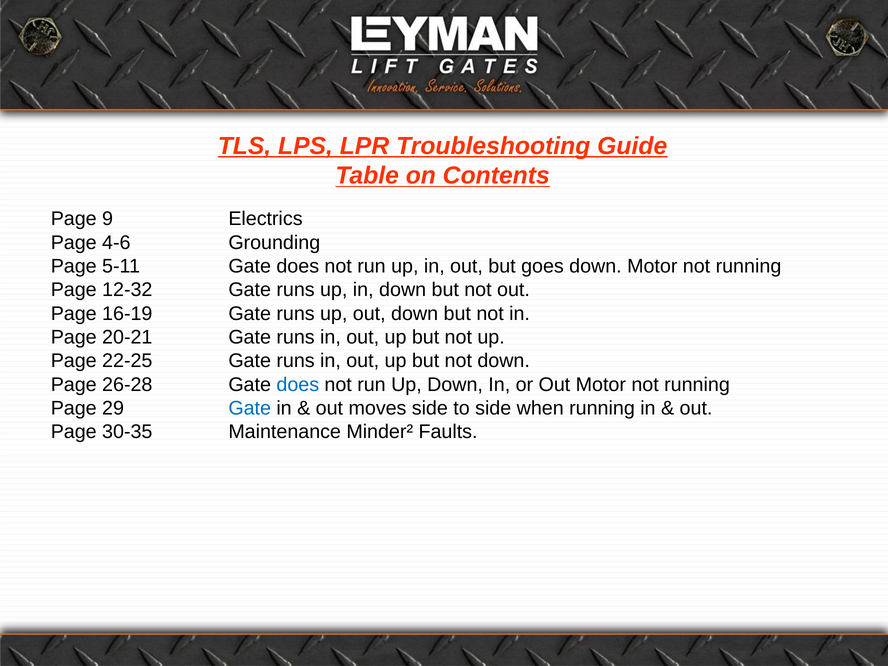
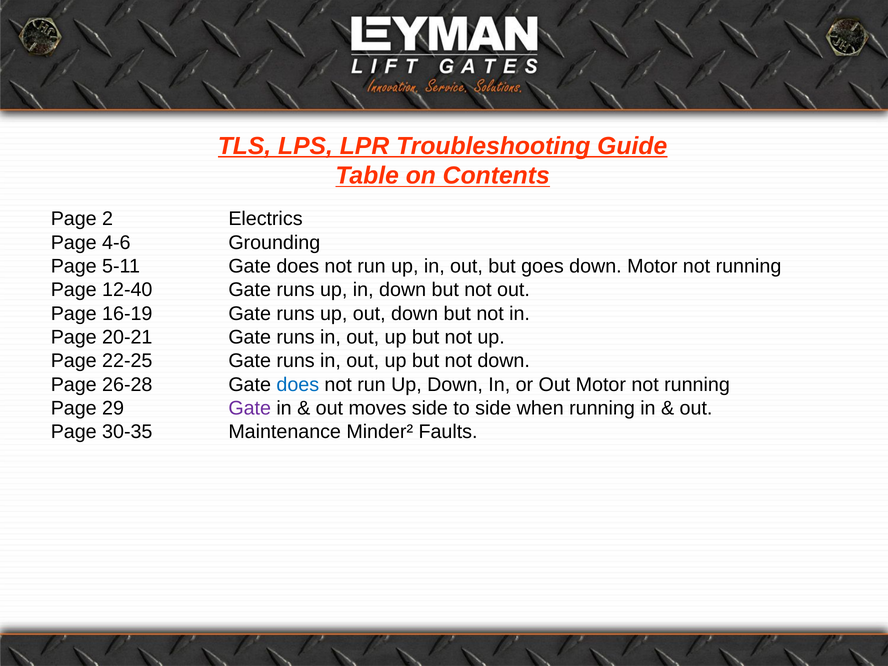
9: 9 -> 2
12-32: 12-32 -> 12-40
Gate at (250, 408) colour: blue -> purple
